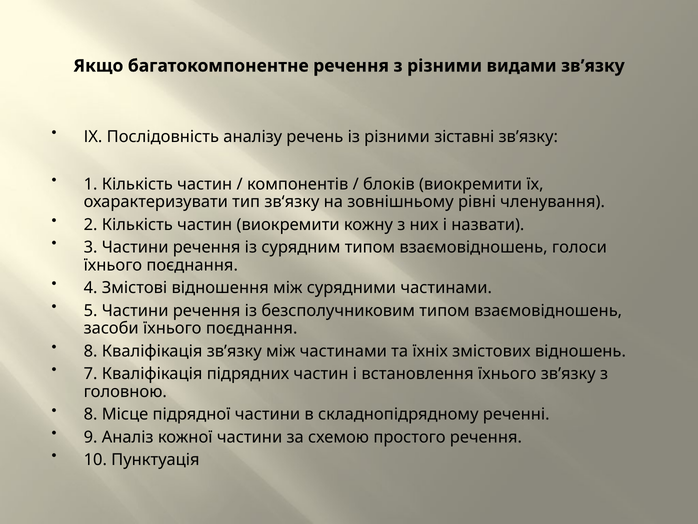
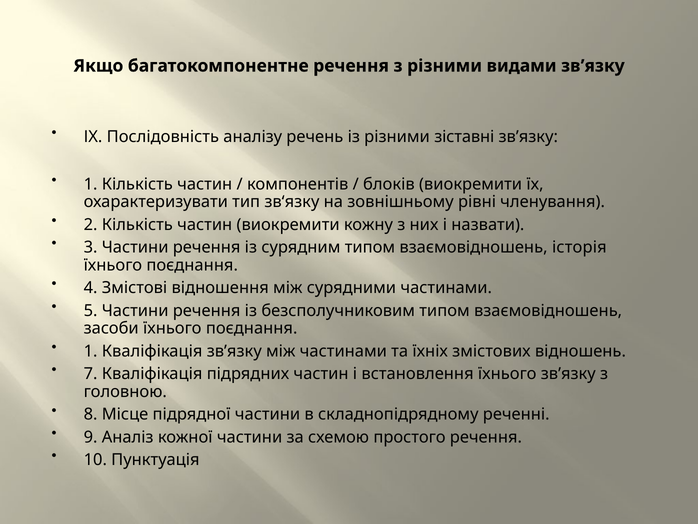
голоси: голоси -> історія
8 at (91, 351): 8 -> 1
